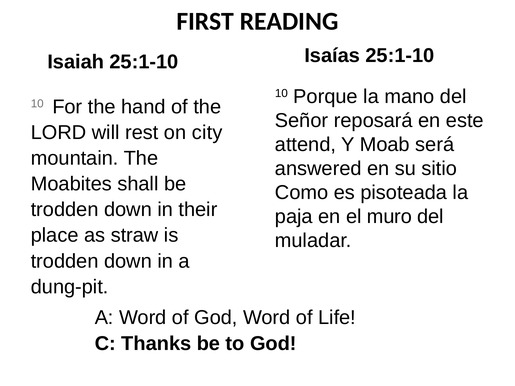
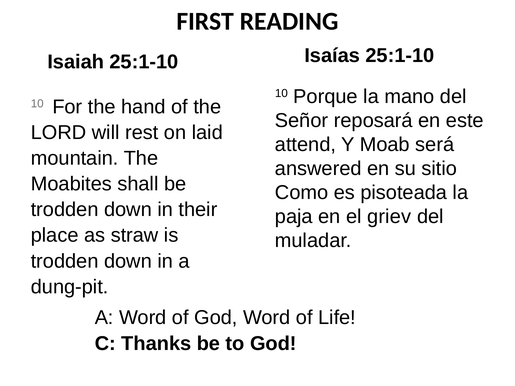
city: city -> laid
muro: muro -> griev
